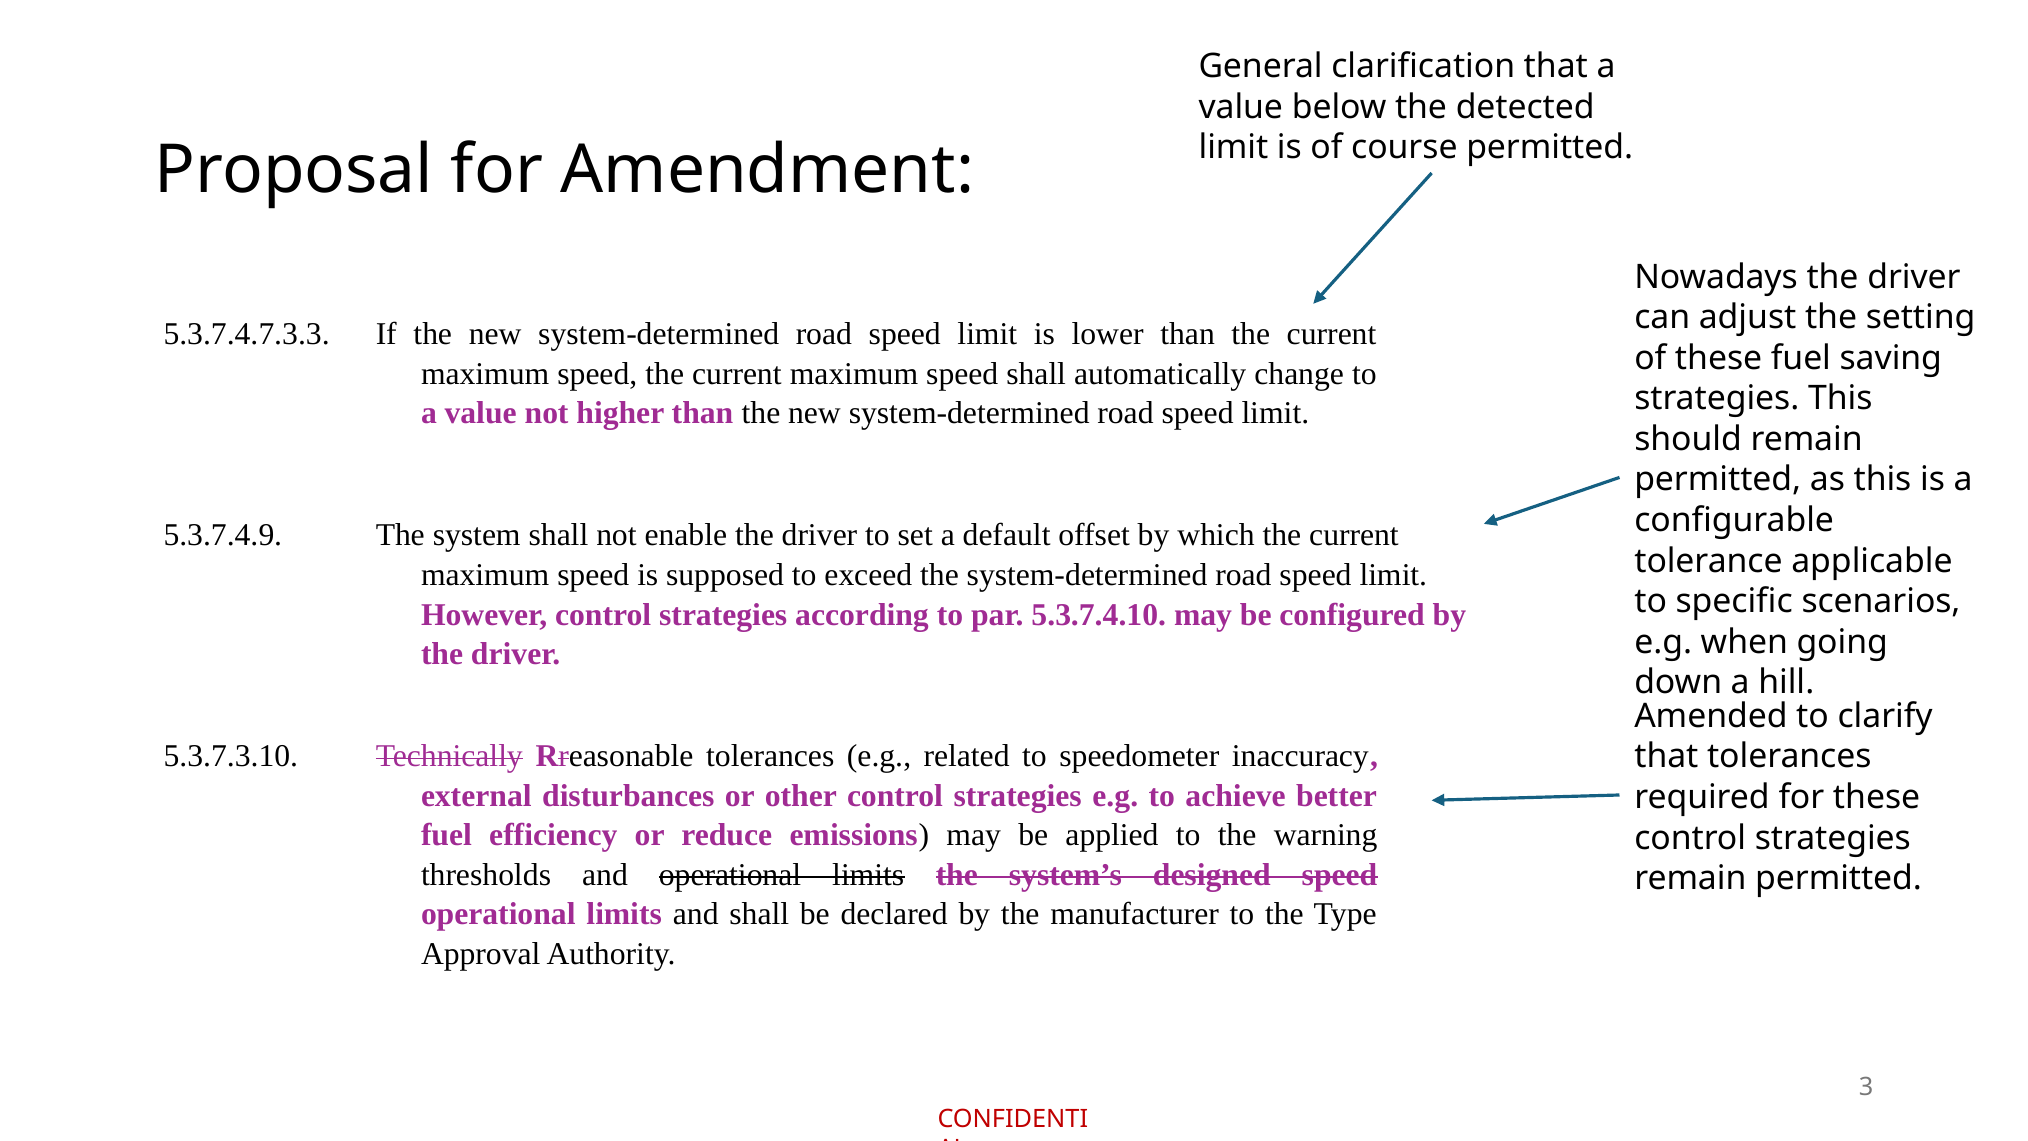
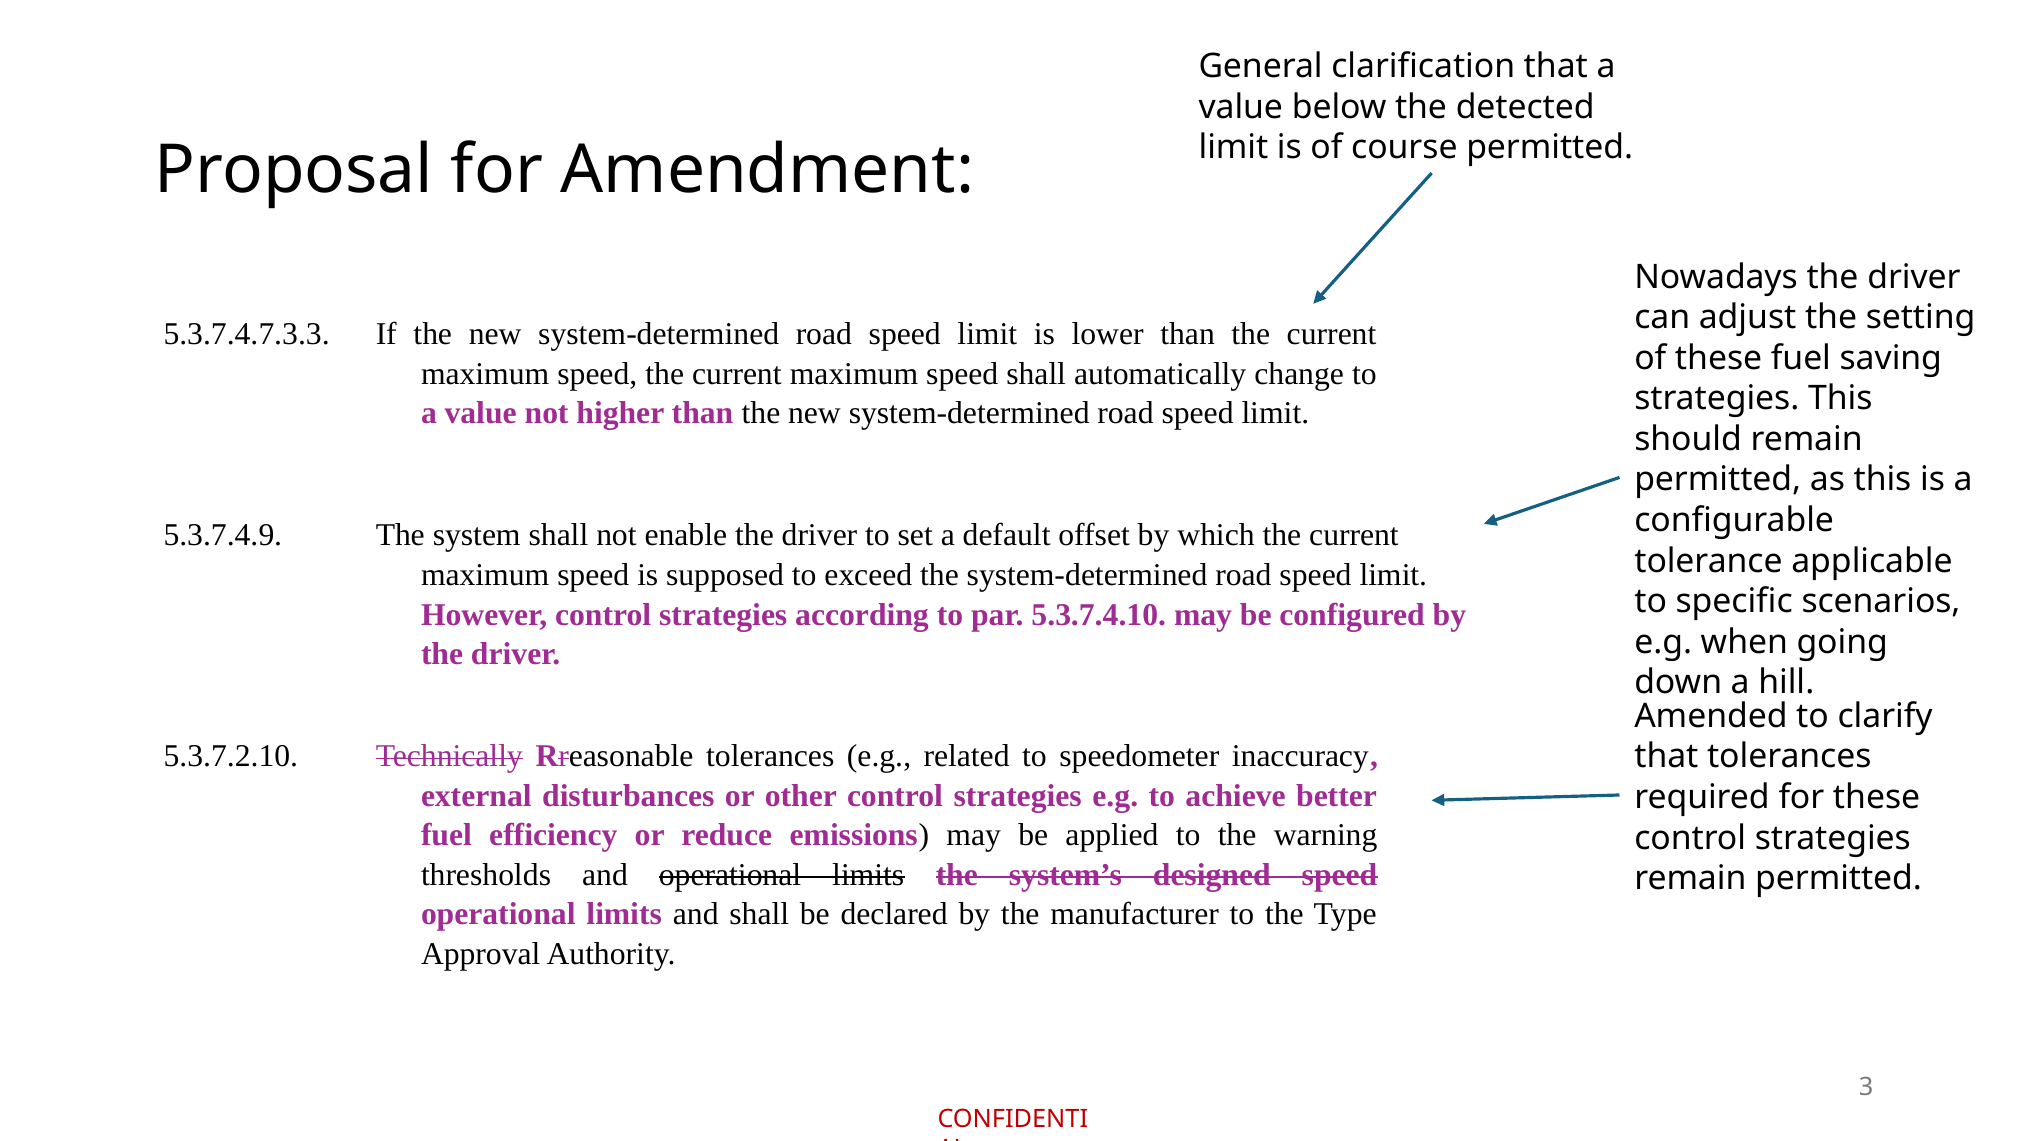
5.3.7.3.10: 5.3.7.3.10 -> 5.3.7.2.10
